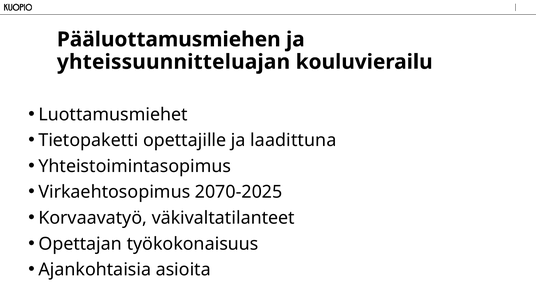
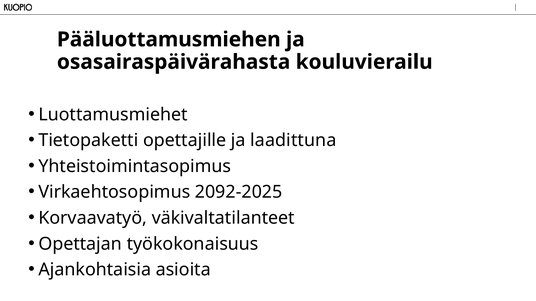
yhteissuunnitteluajan: yhteissuunnitteluajan -> osasairaspäivärahasta
2070-2025: 2070-2025 -> 2092-2025
